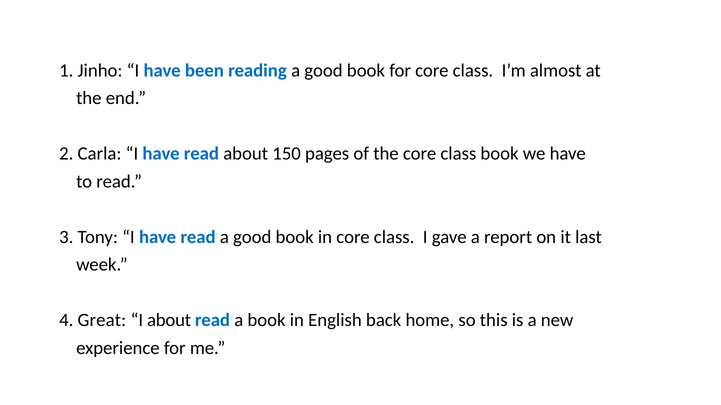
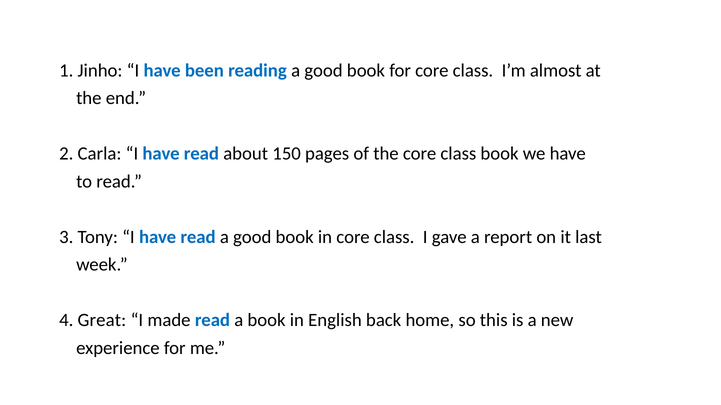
I about: about -> made
